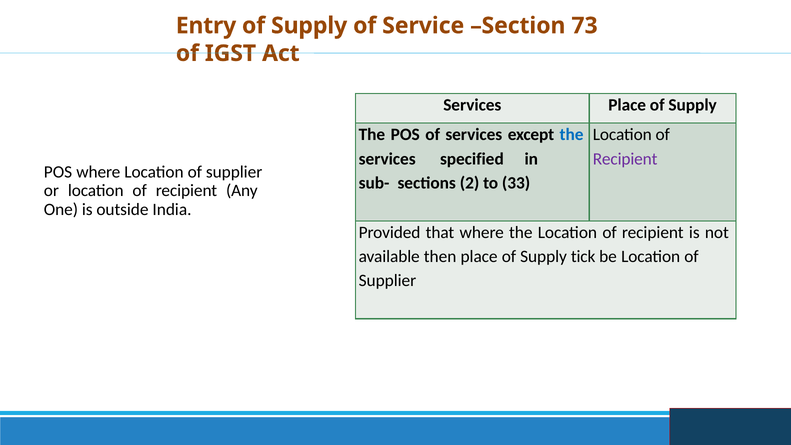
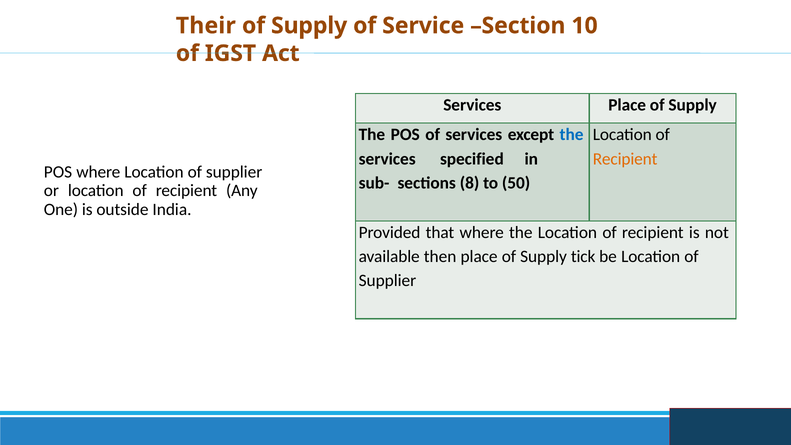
Entry: Entry -> Their
73: 73 -> 10
Recipient at (625, 159) colour: purple -> orange
2: 2 -> 8
33: 33 -> 50
